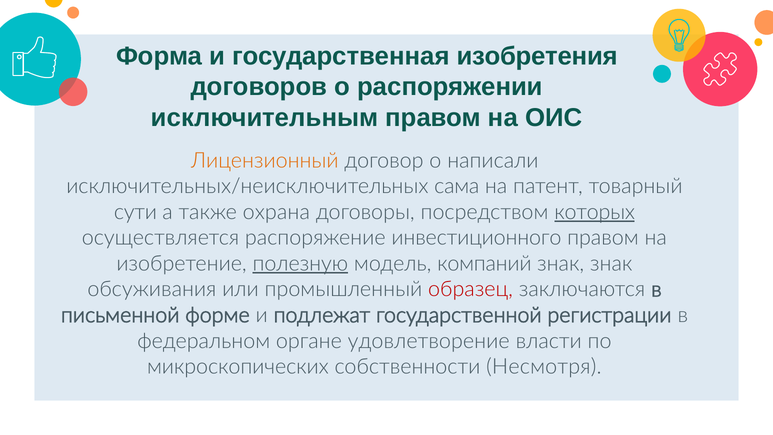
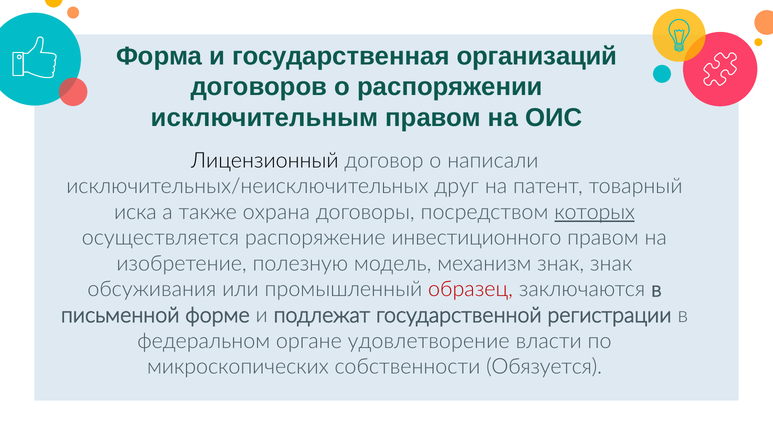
изобретения: изобретения -> организаций
Лицензионный colour: orange -> black
сама: сама -> друг
сути: сути -> иска
полезную underline: present -> none
компаний: компаний -> механизм
Несмотря: Несмотря -> Обязуется
